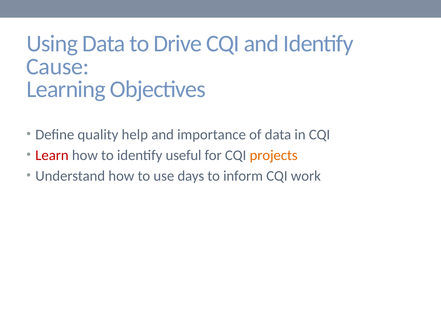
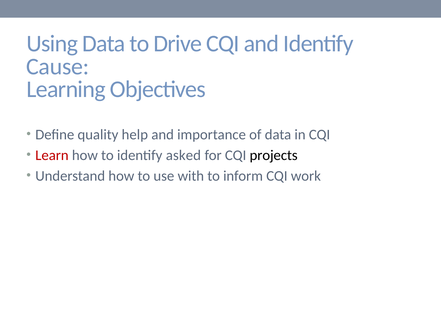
useful: useful -> asked
projects colour: orange -> black
days: days -> with
